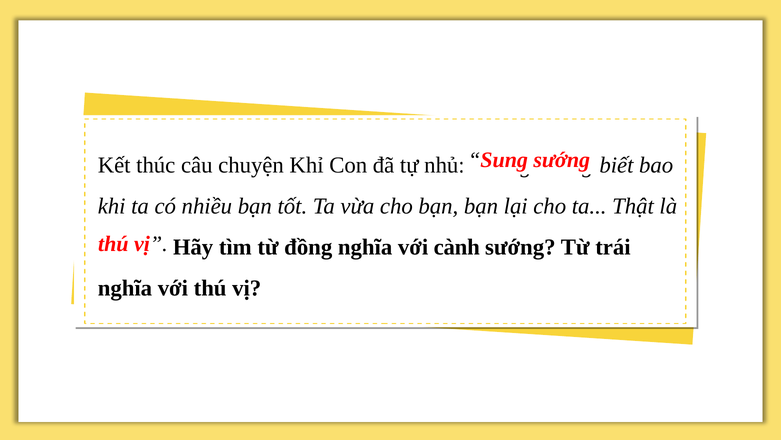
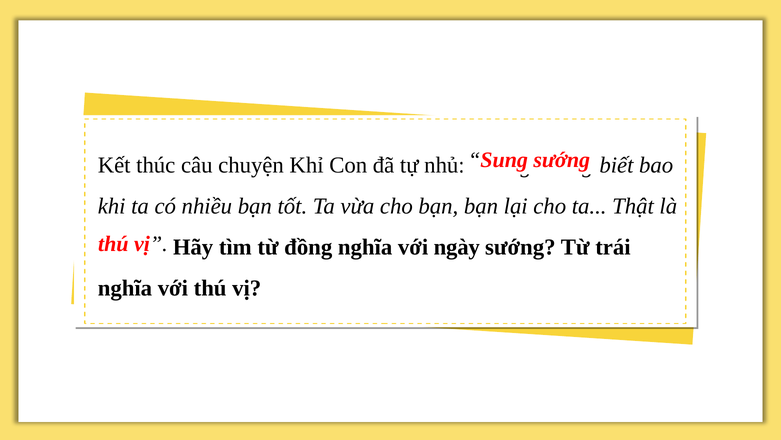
cành: cành -> ngày
